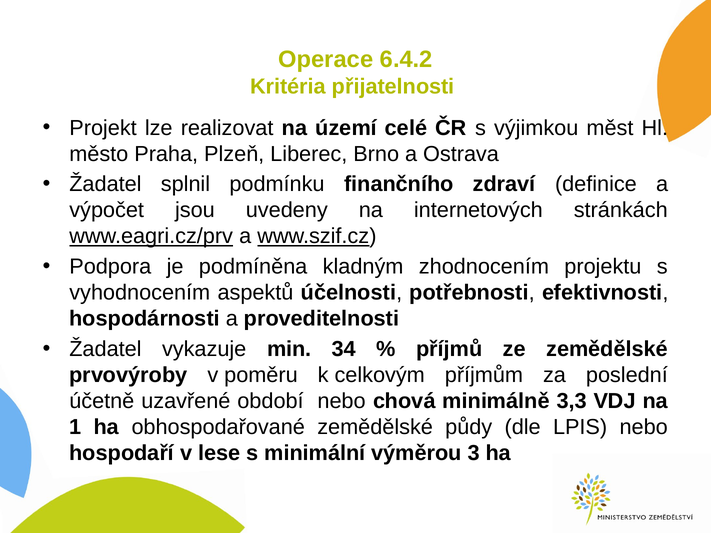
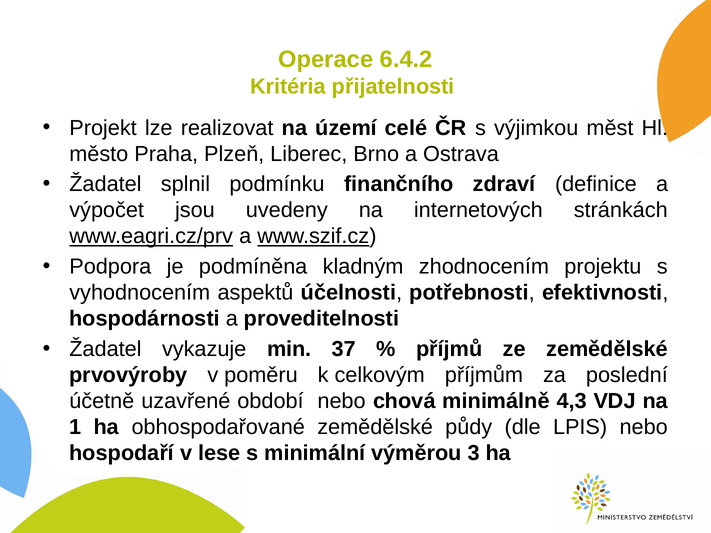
34: 34 -> 37
3,3: 3,3 -> 4,3
